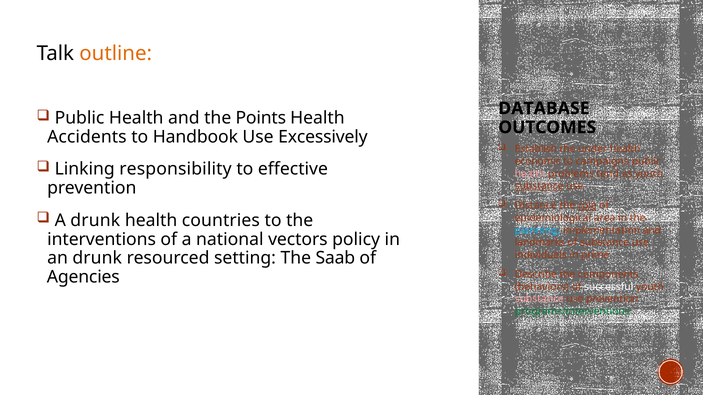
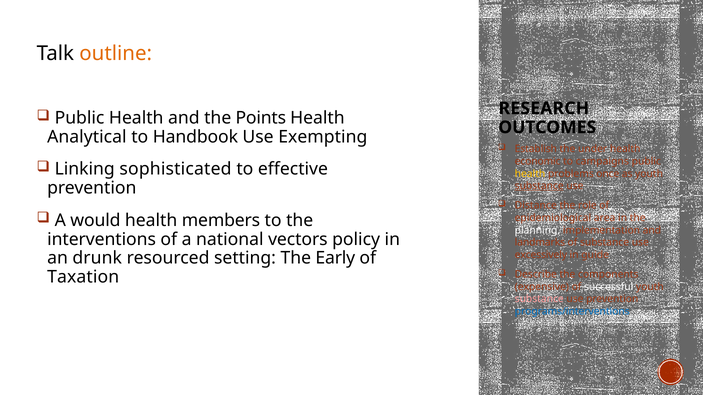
DATABASE: DATABASE -> RESEARCH
Accidents: Accidents -> Analytical
Excessively: Excessively -> Exempting
responsibility: responsibility -> sophisticated
health at (530, 174) colour: pink -> yellow
tend: tend -> once
role underline: present -> none
A drunk: drunk -> would
countries: countries -> members
planning colour: light blue -> white
individuals: individuals -> excessively
prime: prime -> guide
Saab: Saab -> Early
Agencies: Agencies -> Taxation
behaviors: behaviors -> expensive
programs/interventions colour: green -> blue
